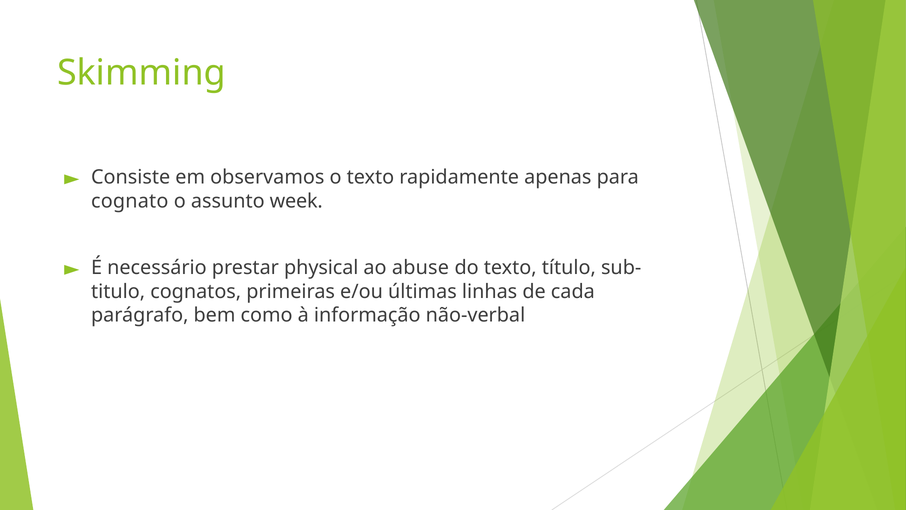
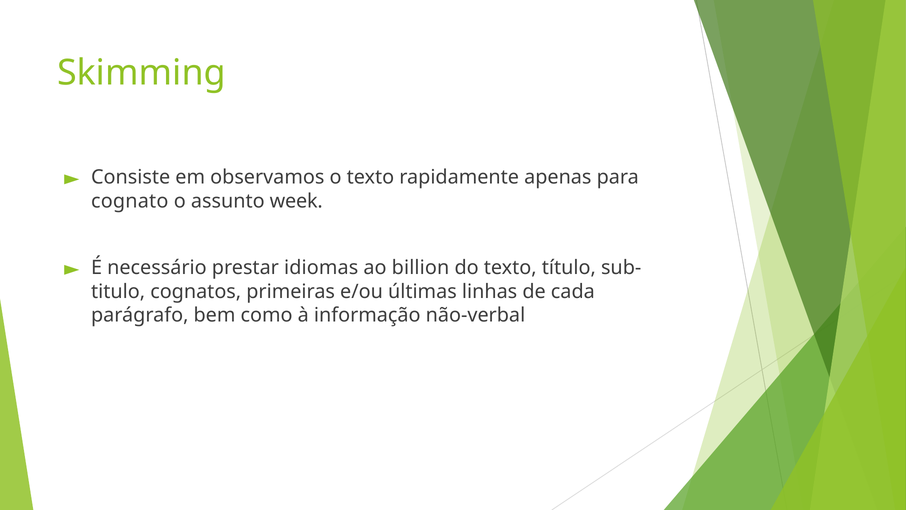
physical: physical -> idiomas
abuse: abuse -> billion
